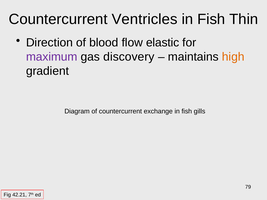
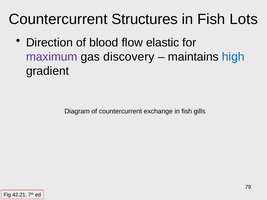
Ventricles: Ventricles -> Structures
Thin: Thin -> Lots
high colour: orange -> blue
